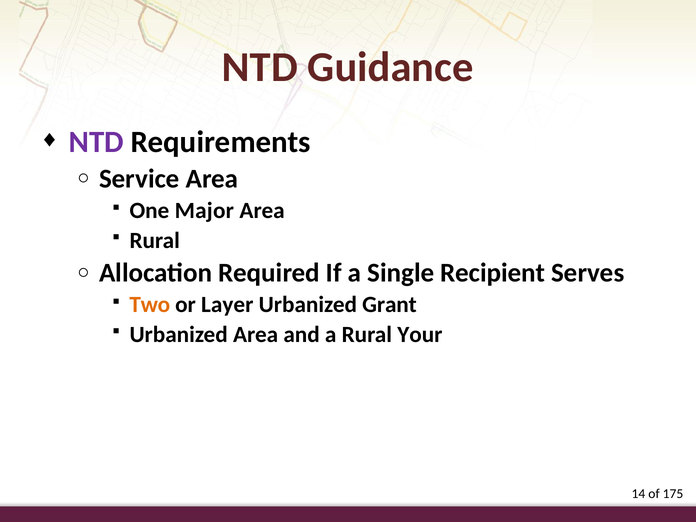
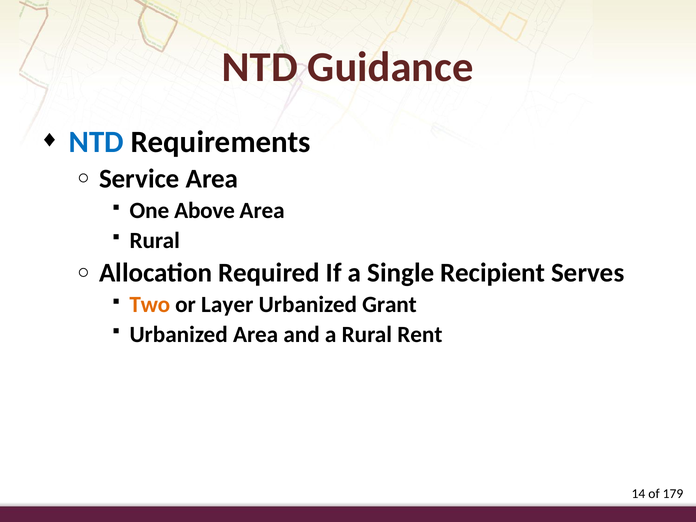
NTD at (96, 142) colour: purple -> blue
Major: Major -> Above
Your: Your -> Rent
175: 175 -> 179
